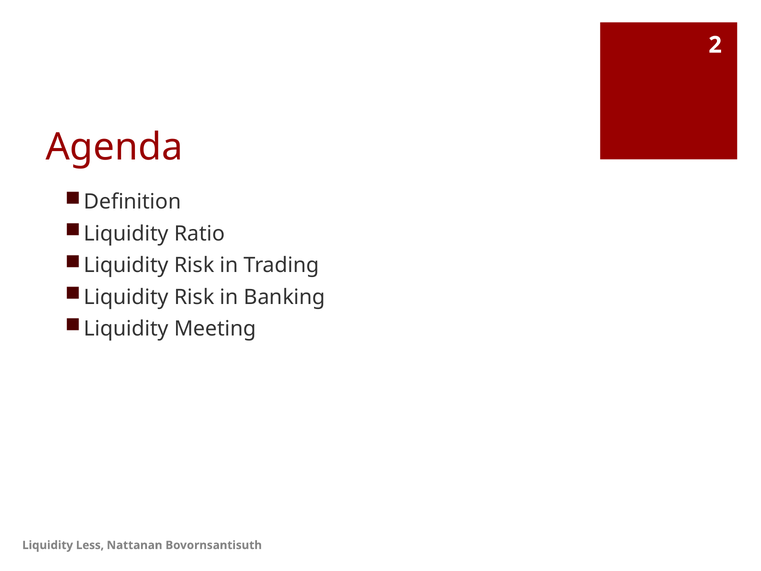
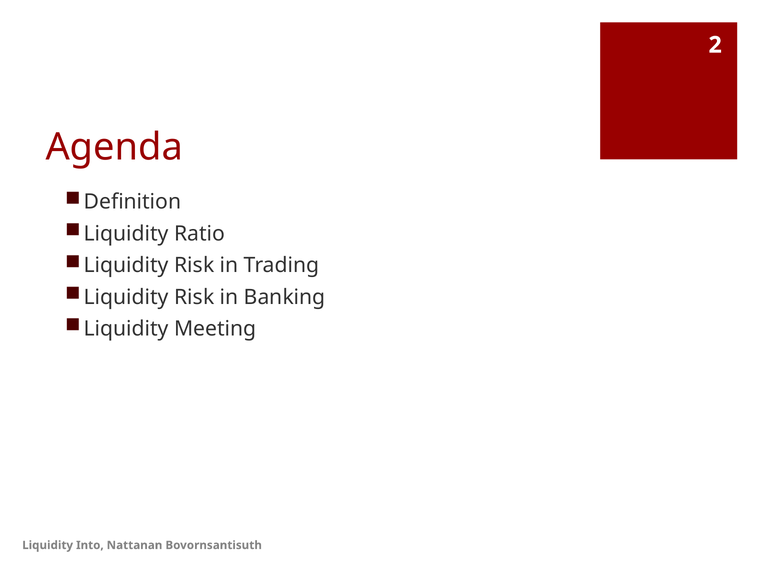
Less: Less -> Into
